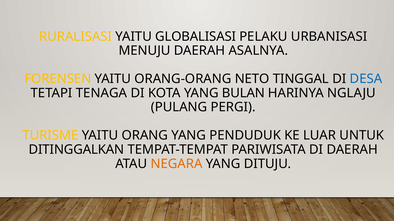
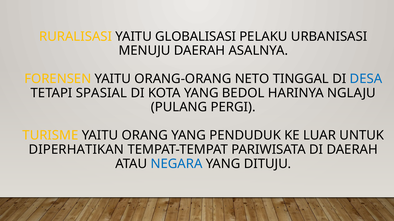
TENAGA: TENAGA -> SPASIAL
BULAN: BULAN -> BEDOL
DITINGGALKAN: DITINGGALKAN -> DIPERHATIKAN
NEGARA colour: orange -> blue
